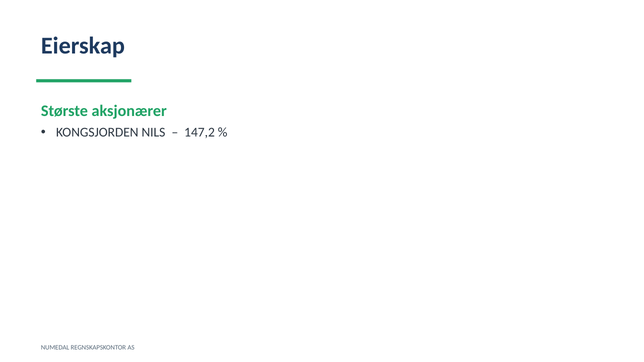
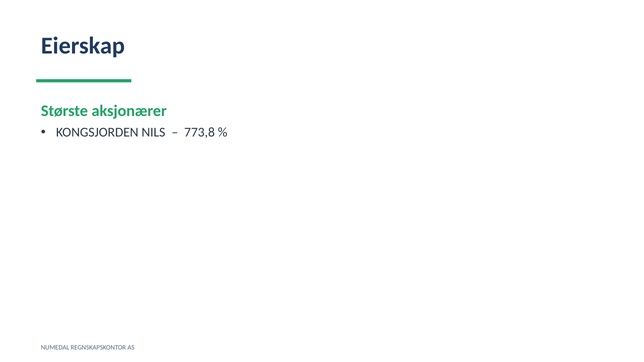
147,2: 147,2 -> 773,8
